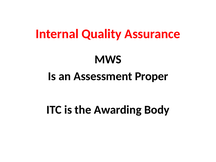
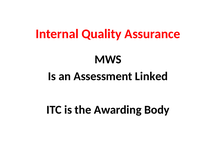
Proper: Proper -> Linked
